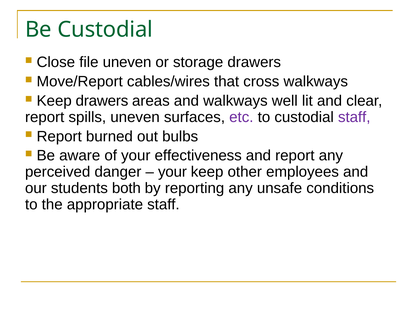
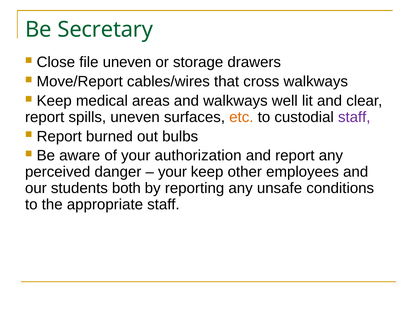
Be Custodial: Custodial -> Secretary
Keep drawers: drawers -> medical
etc colour: purple -> orange
effectiveness: effectiveness -> authorization
